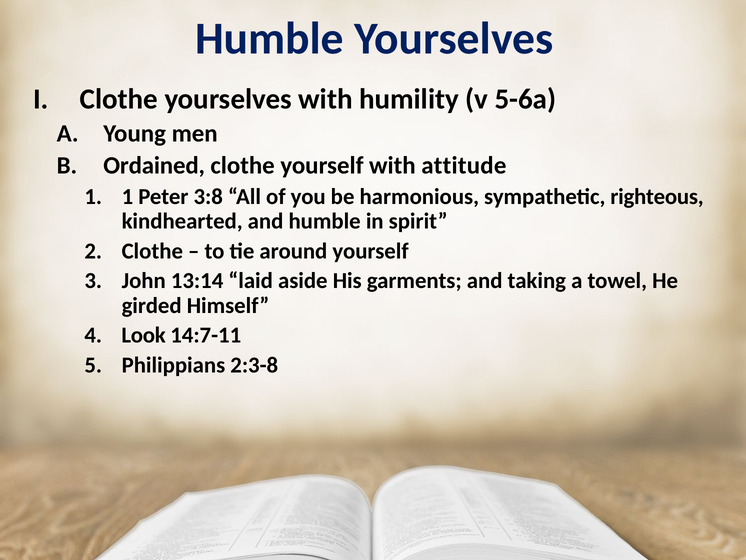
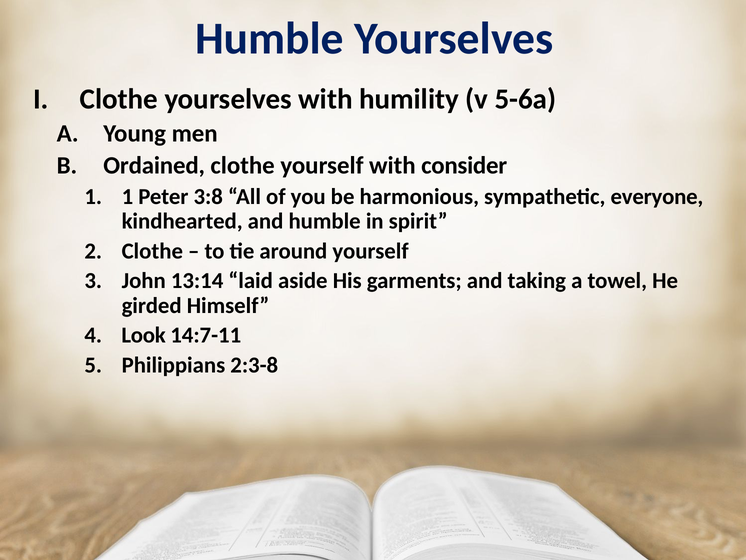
attitude: attitude -> consider
righteous: righteous -> everyone
